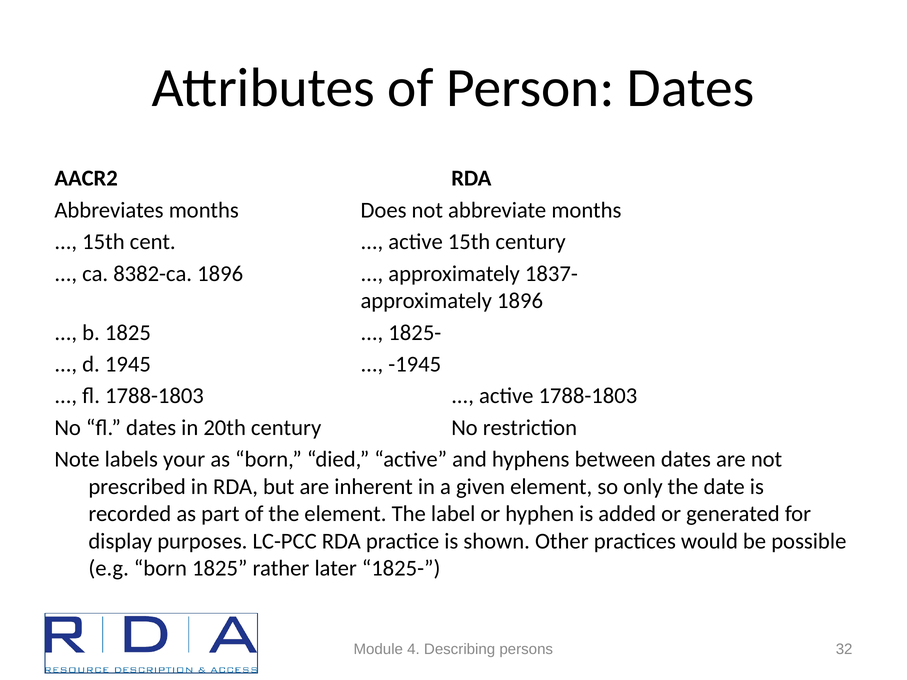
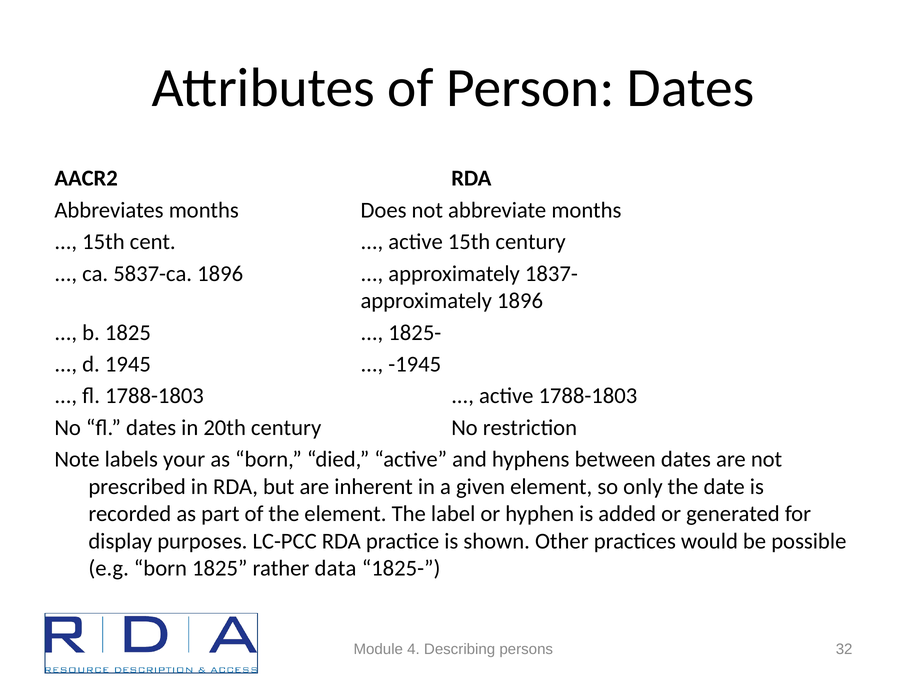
8382-ca: 8382-ca -> 5837-ca
later: later -> data
